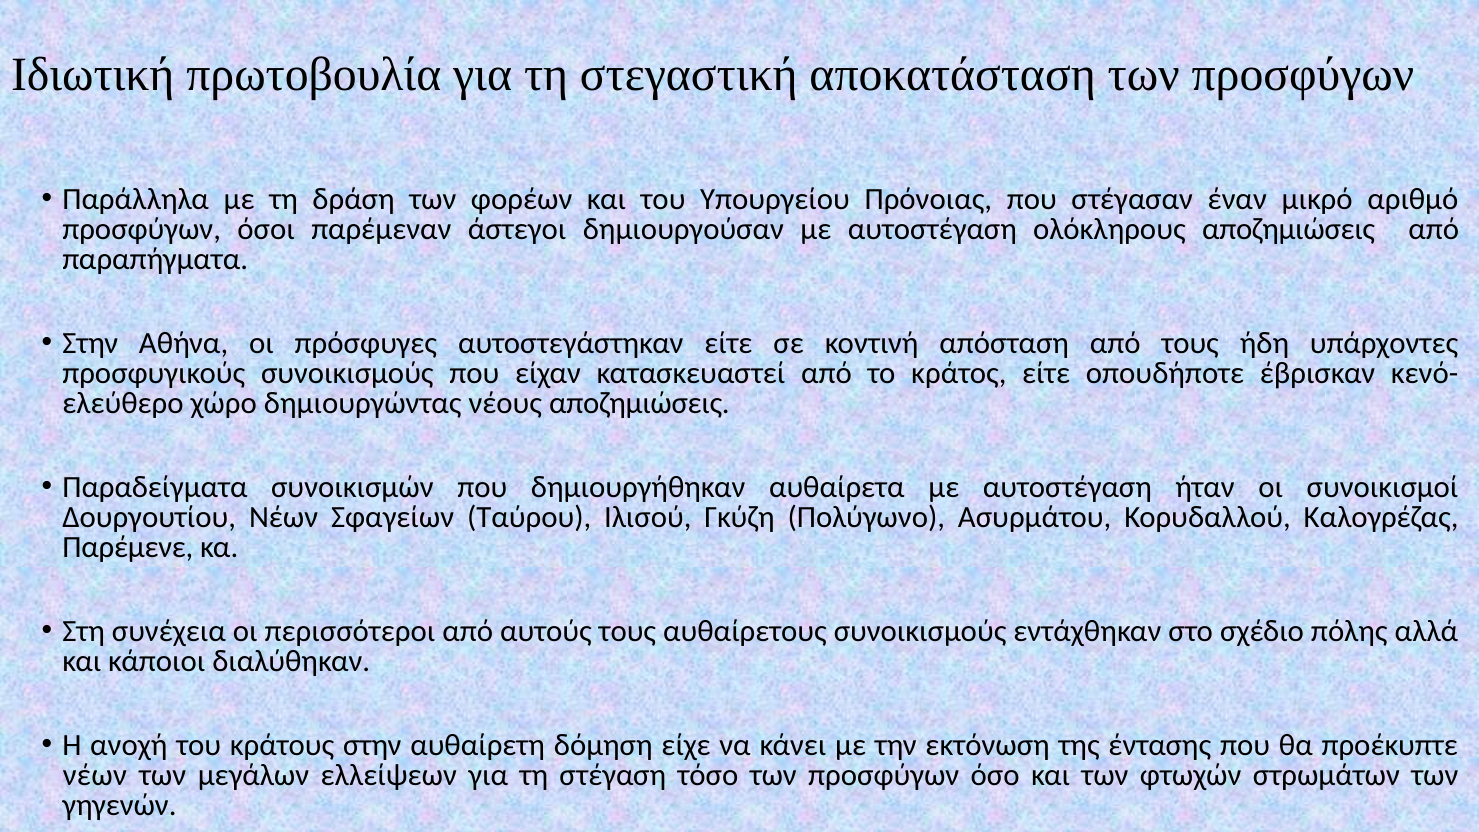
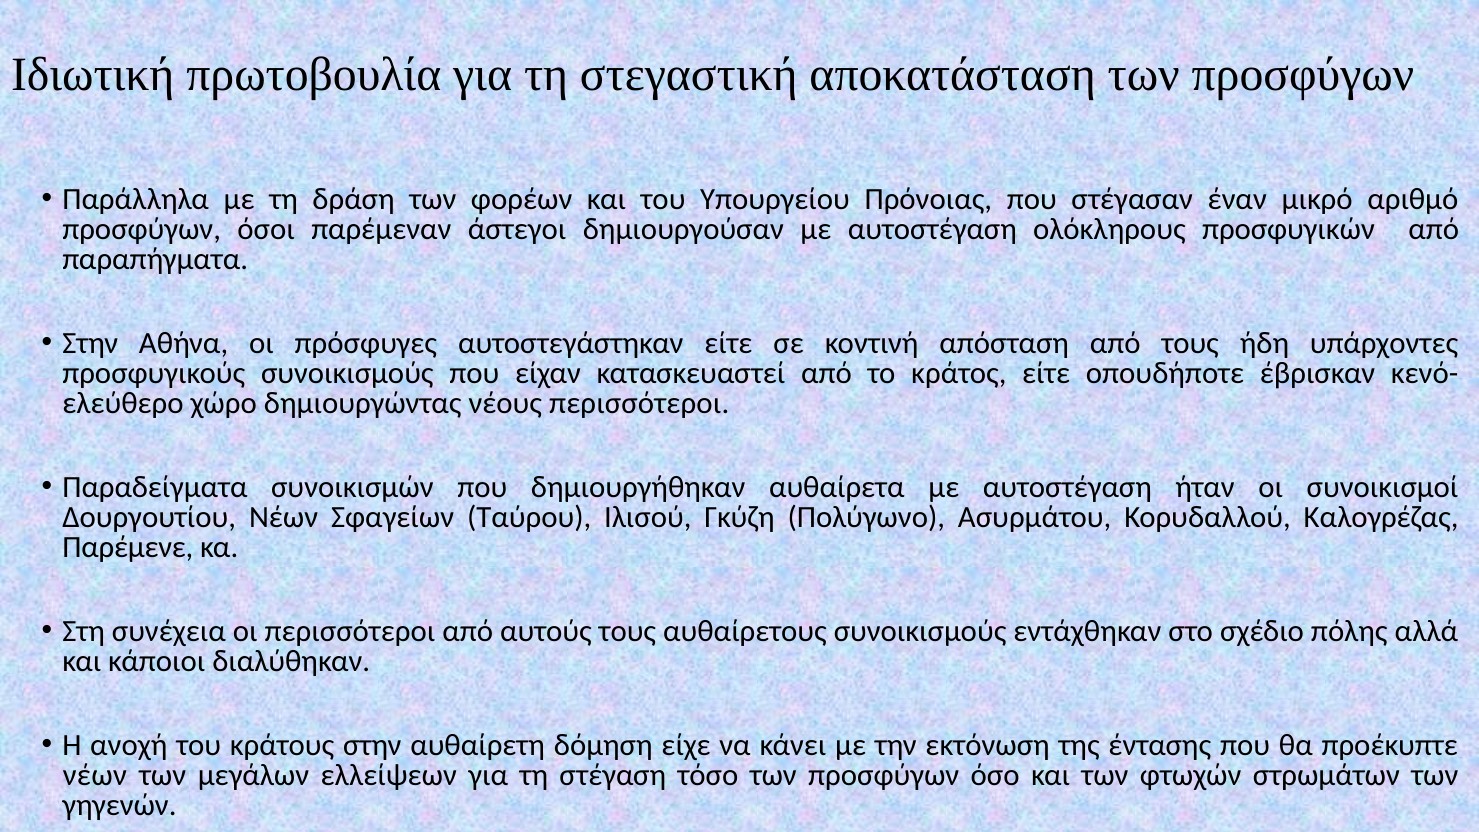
ολόκληρους αποζημιώσεις: αποζημιώσεις -> προσφυγικών
νέους αποζημιώσεις: αποζημιώσεις -> περισσότεροι
